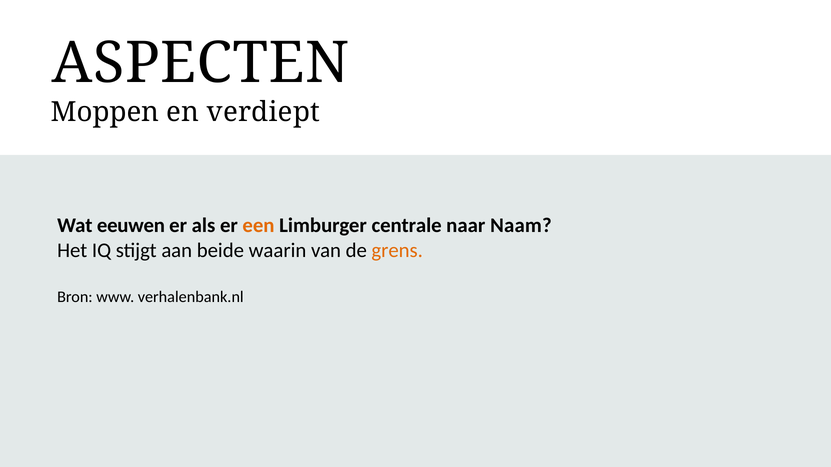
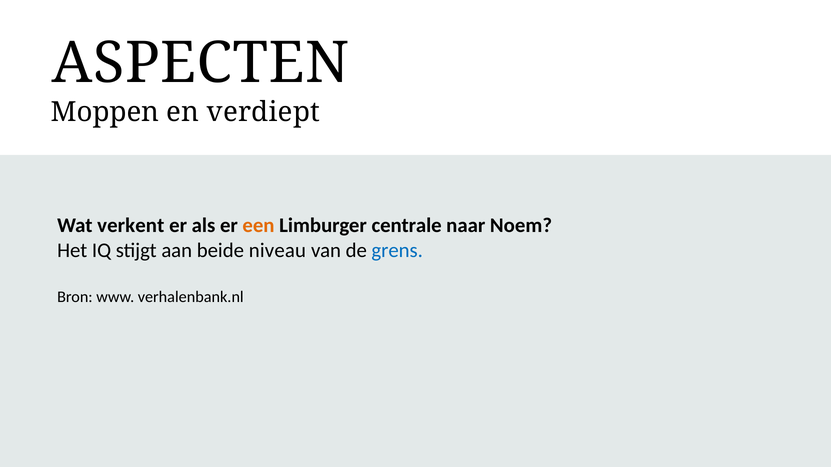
eeuwen: eeuwen -> verkent
Naam: Naam -> Noem
waarin: waarin -> niveau
grens colour: orange -> blue
